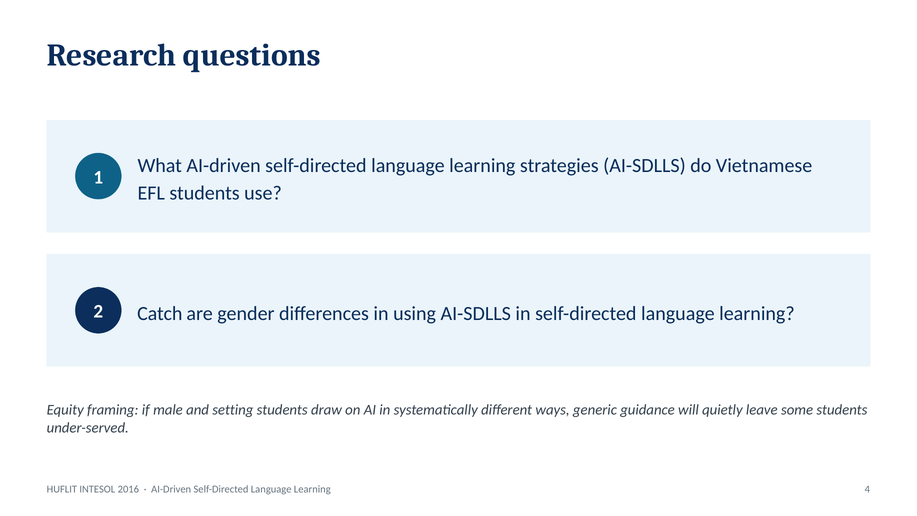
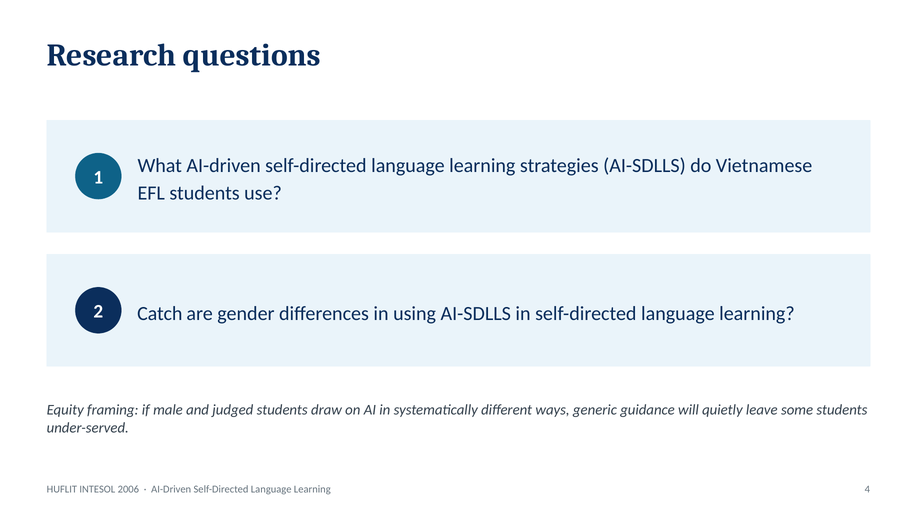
setting: setting -> judged
2016: 2016 -> 2006
